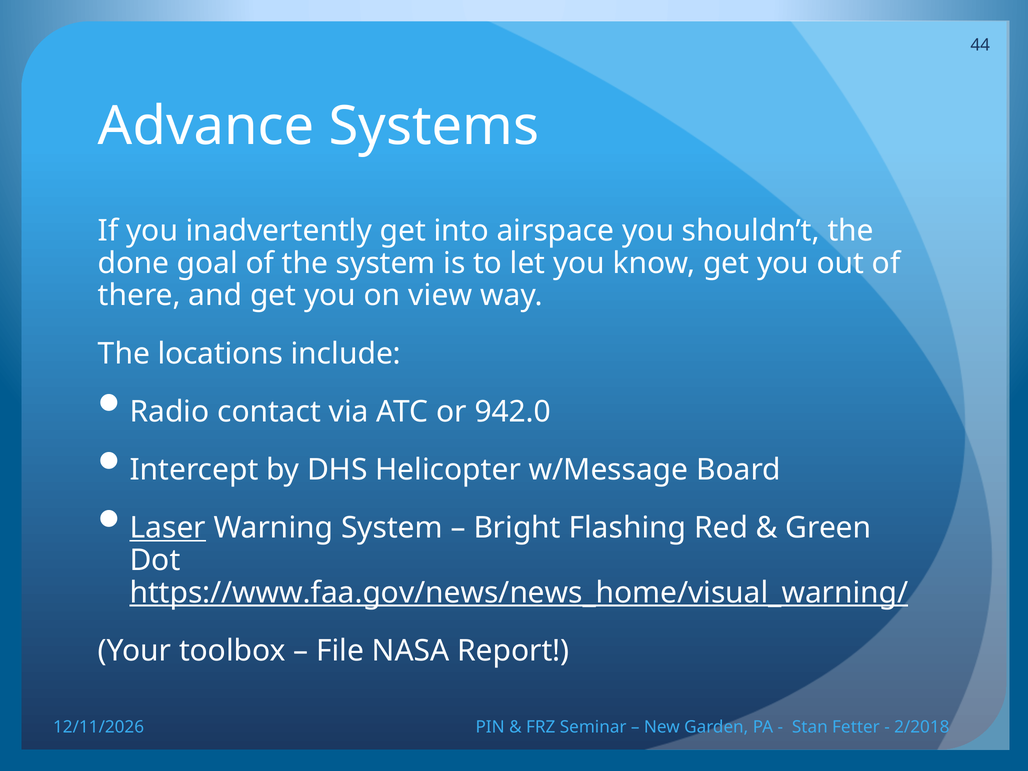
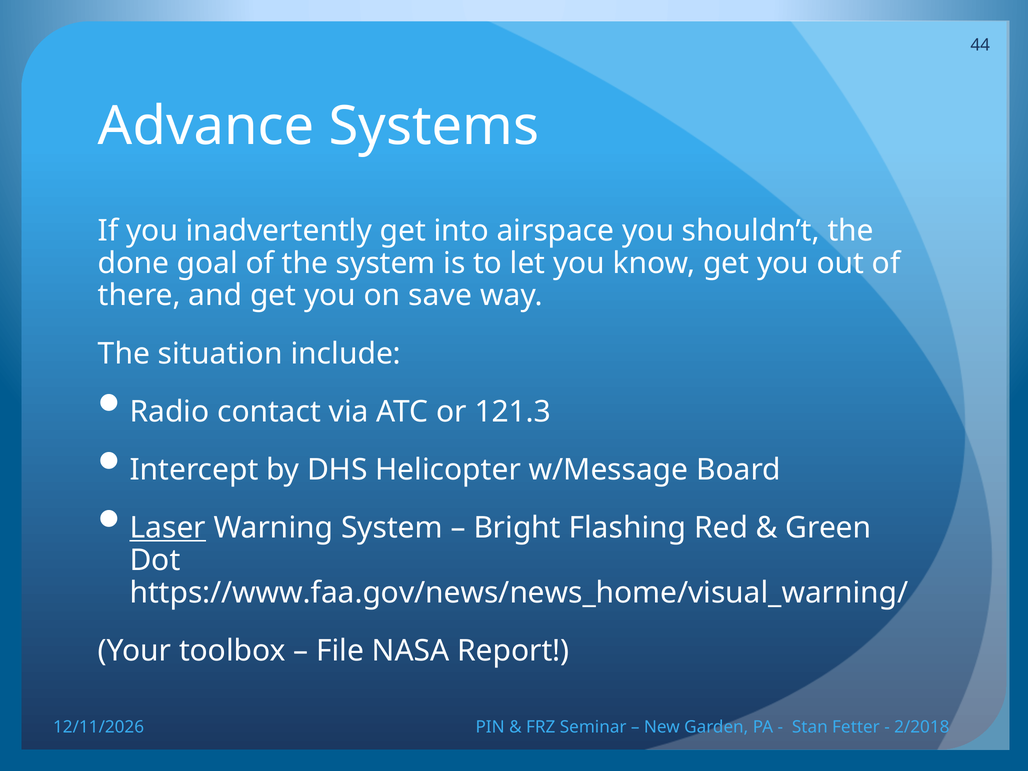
view: view -> save
locations: locations -> situation
942.0: 942.0 -> 121.3
https://www.faa.gov/news/news_home/visual_warning/ underline: present -> none
